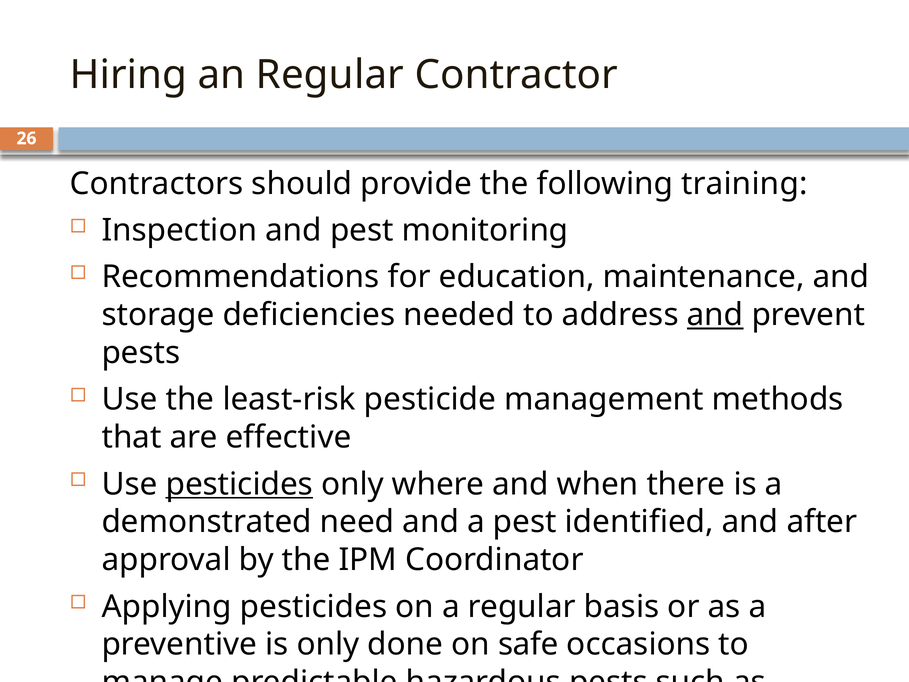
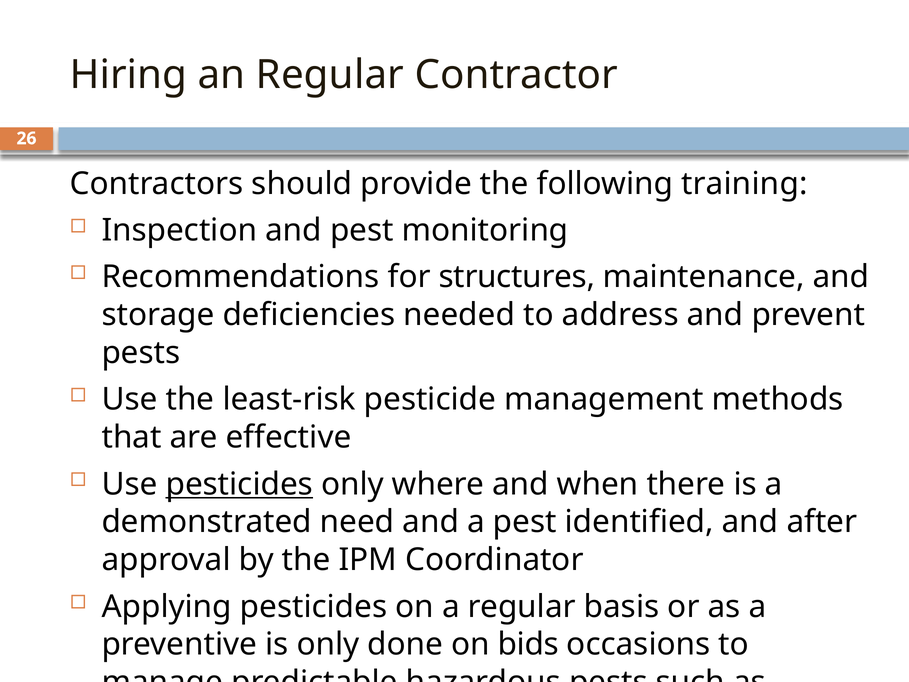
education: education -> structures
and at (715, 315) underline: present -> none
safe: safe -> bids
